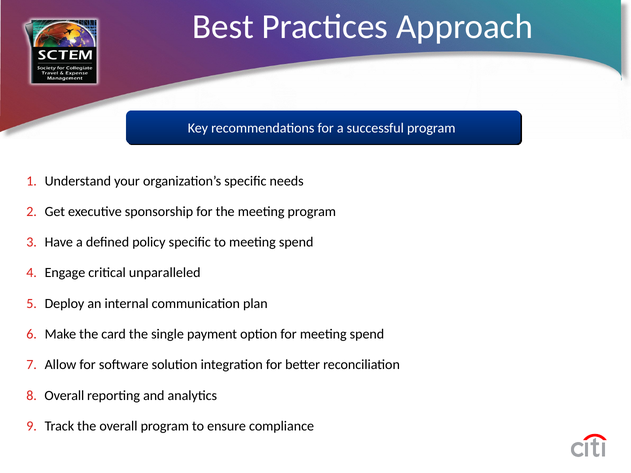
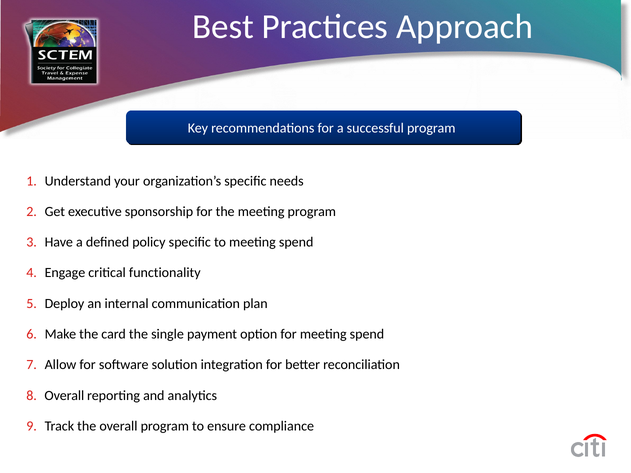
unparalleled: unparalleled -> functionality
